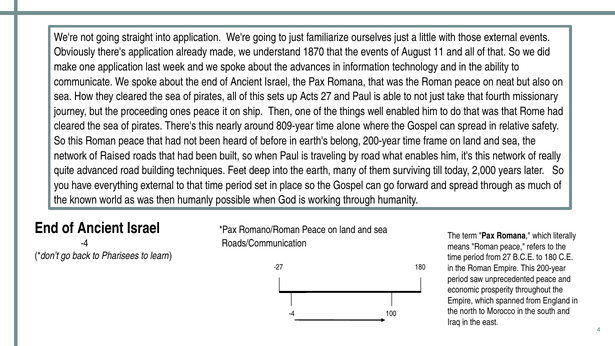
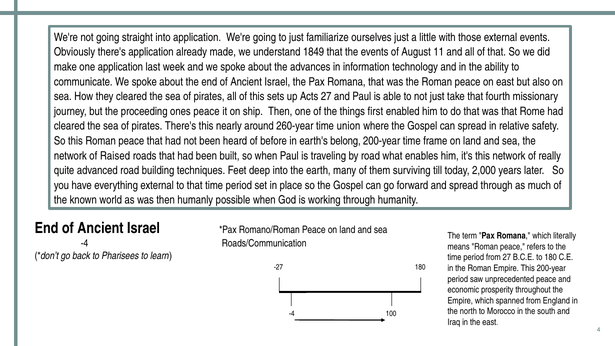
1870: 1870 -> 1849
on neat: neat -> east
well: well -> first
809-year: 809-year -> 260-year
alone: alone -> union
